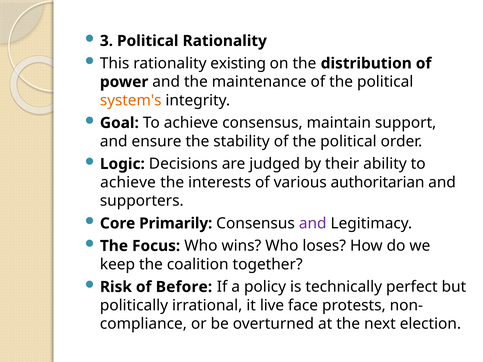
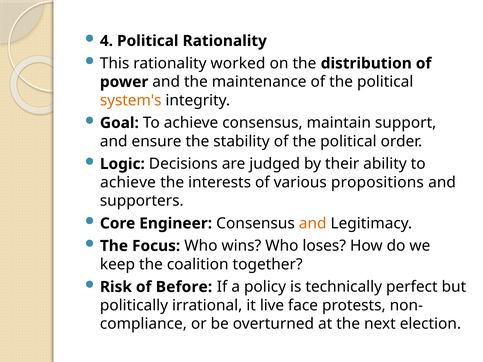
3: 3 -> 4
existing: existing -> worked
authoritarian: authoritarian -> propositions
Primarily: Primarily -> Engineer
and at (313, 224) colour: purple -> orange
